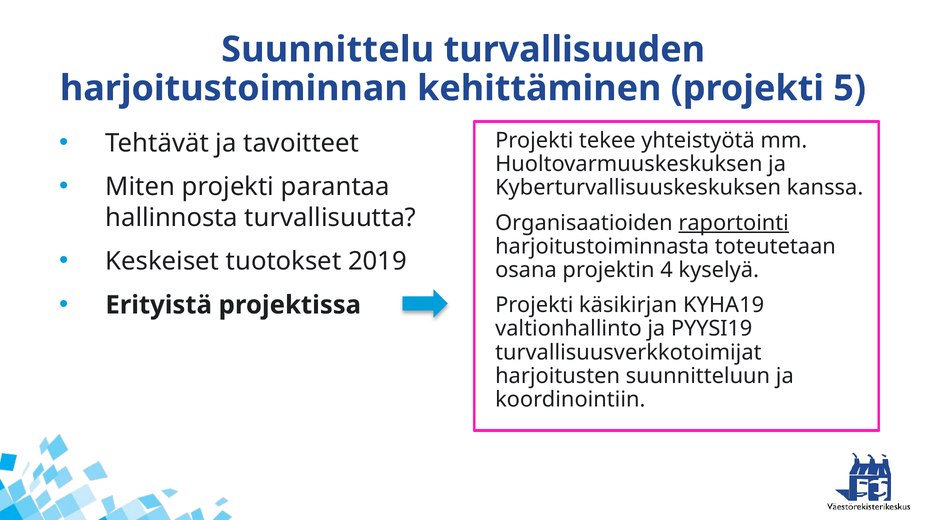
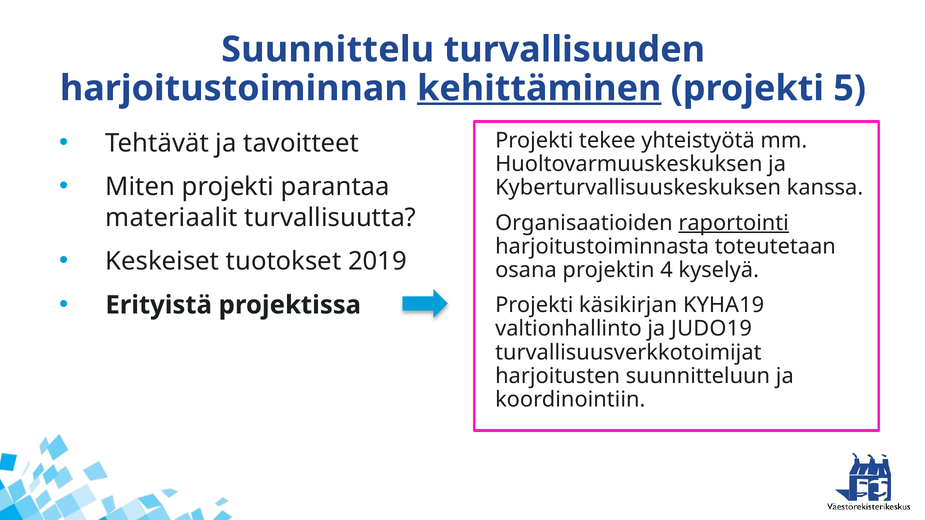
kehittäminen underline: none -> present
hallinnosta: hallinnosta -> materiaalit
PYYSI19: PYYSI19 -> JUDO19
